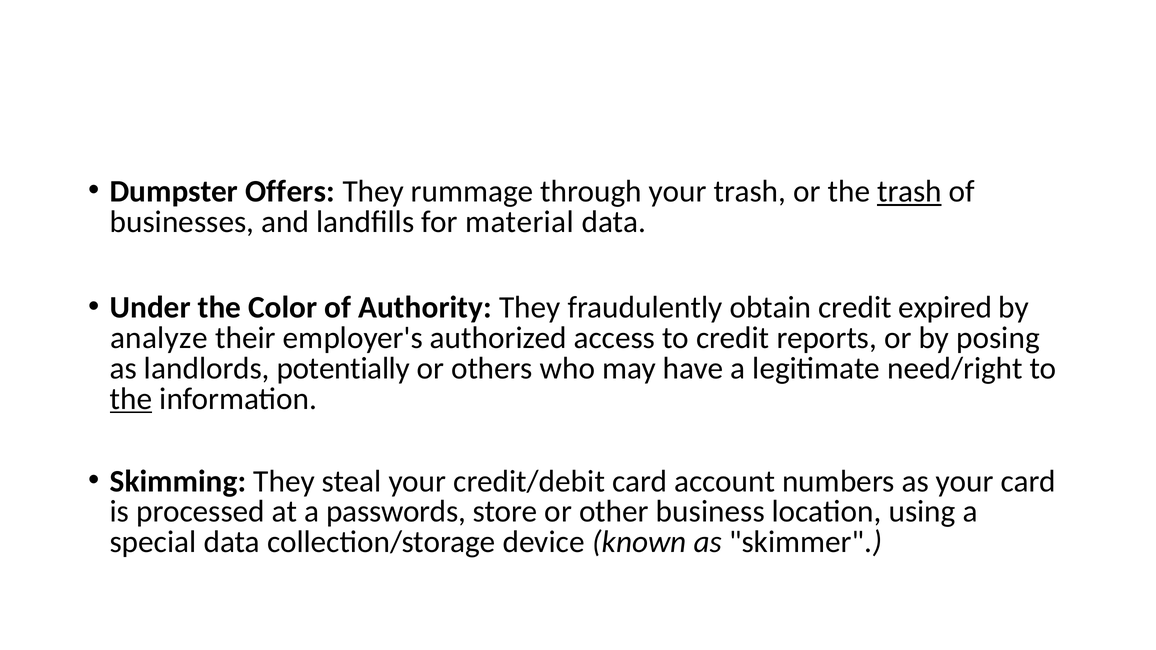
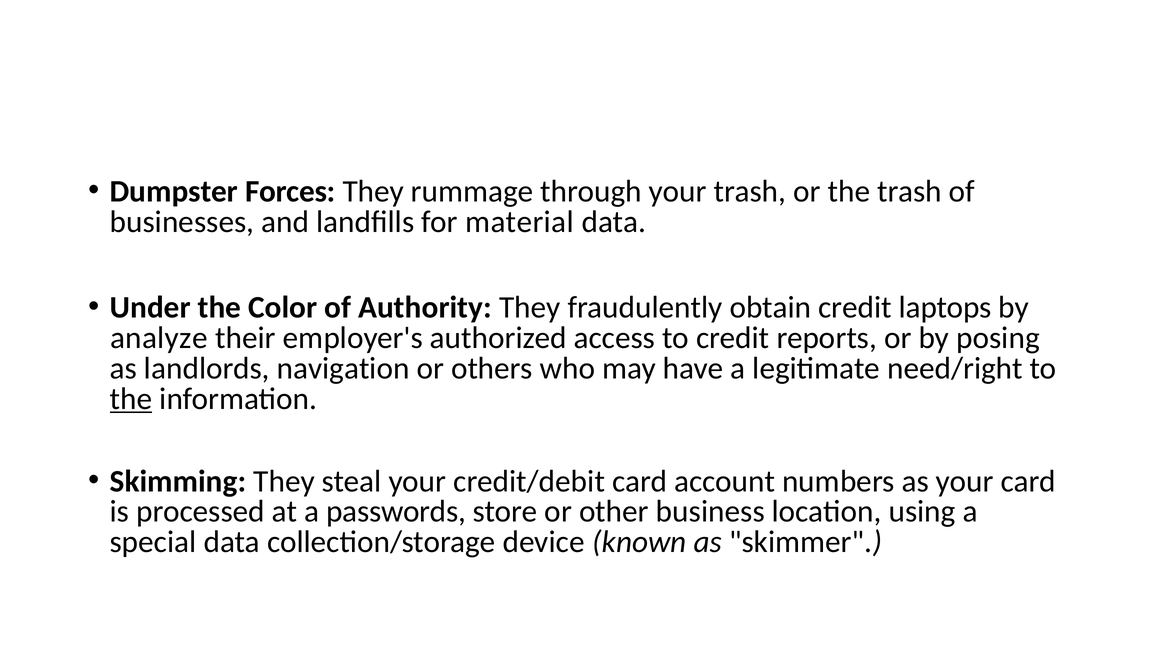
Offers: Offers -> Forces
trash at (909, 191) underline: present -> none
expired: expired -> laptops
potentially: potentially -> navigation
